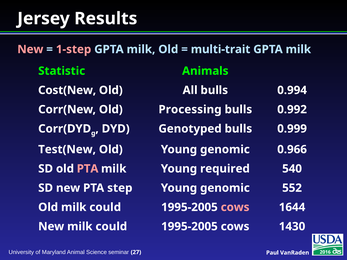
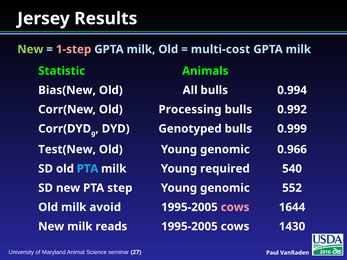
New at (30, 49) colour: pink -> light green
multi-trait: multi-trait -> multi-cost
Cost(New: Cost(New -> Bias(New
PTA at (88, 169) colour: pink -> light blue
Old milk could: could -> avoid
New milk could: could -> reads
